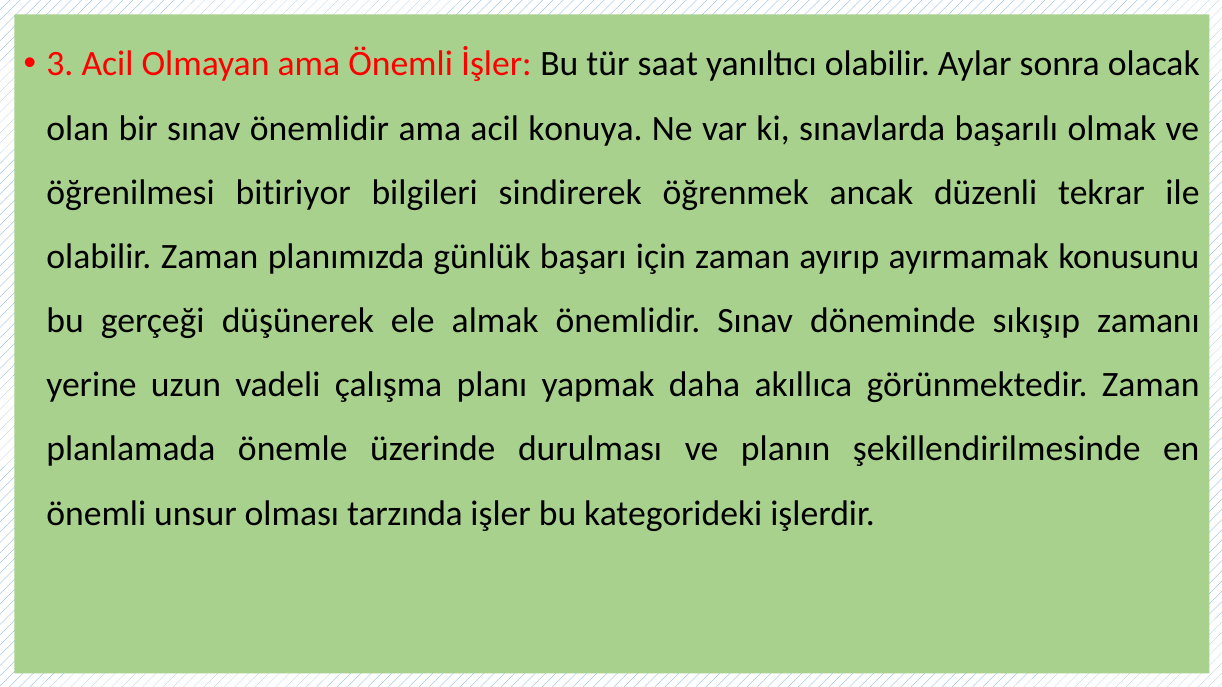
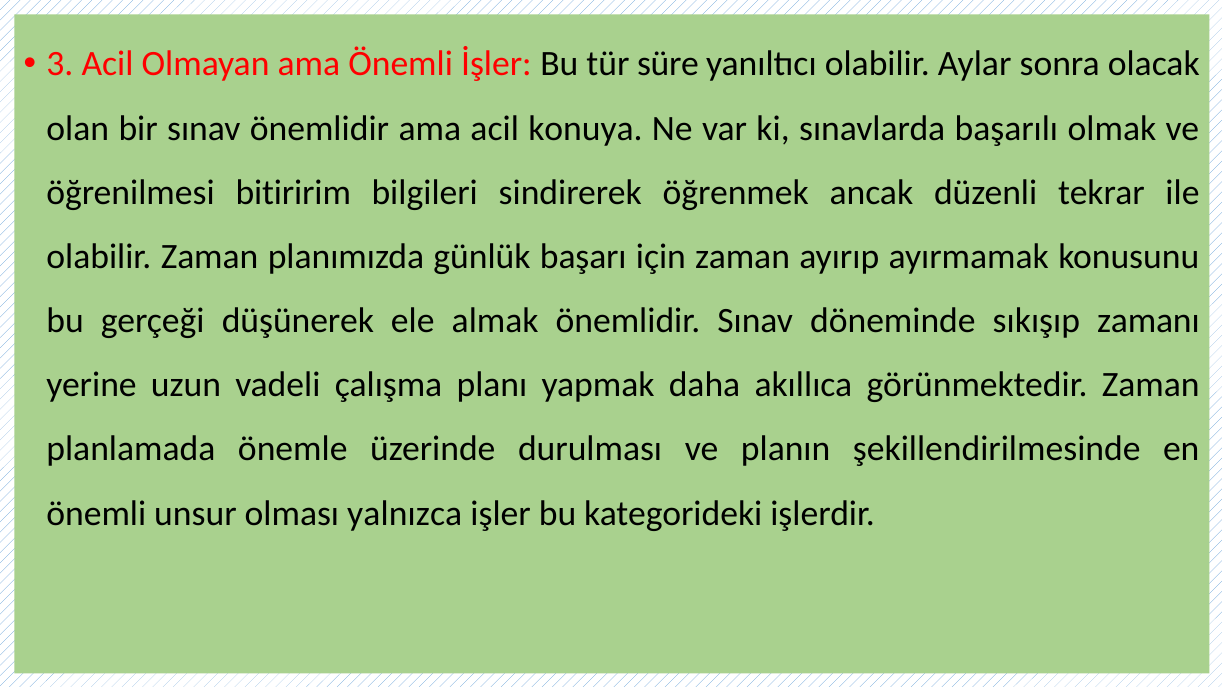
saat: saat -> süre
bitiriyor: bitiriyor -> bitiririm
tarzında: tarzında -> yalnızca
